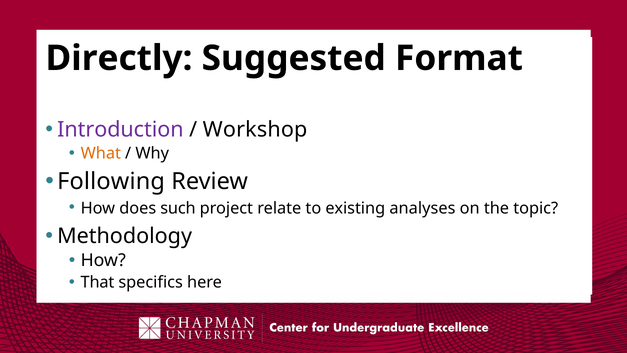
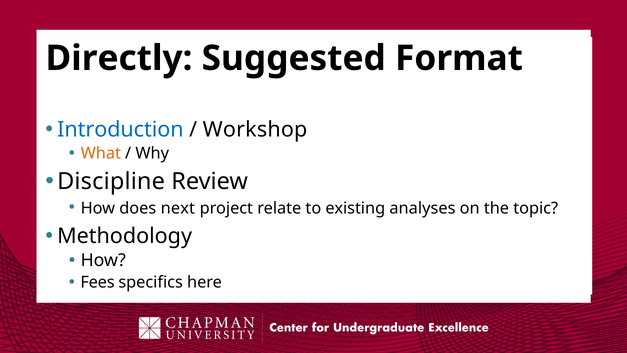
Introduction colour: purple -> blue
Following: Following -> Discipline
such: such -> next
That: That -> Fees
